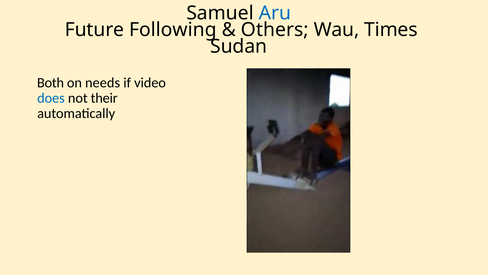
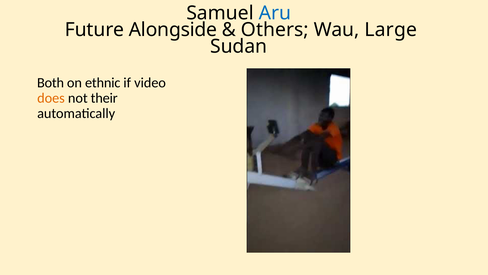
Following: Following -> Alongside
Times: Times -> Large
needs: needs -> ethnic
does colour: blue -> orange
